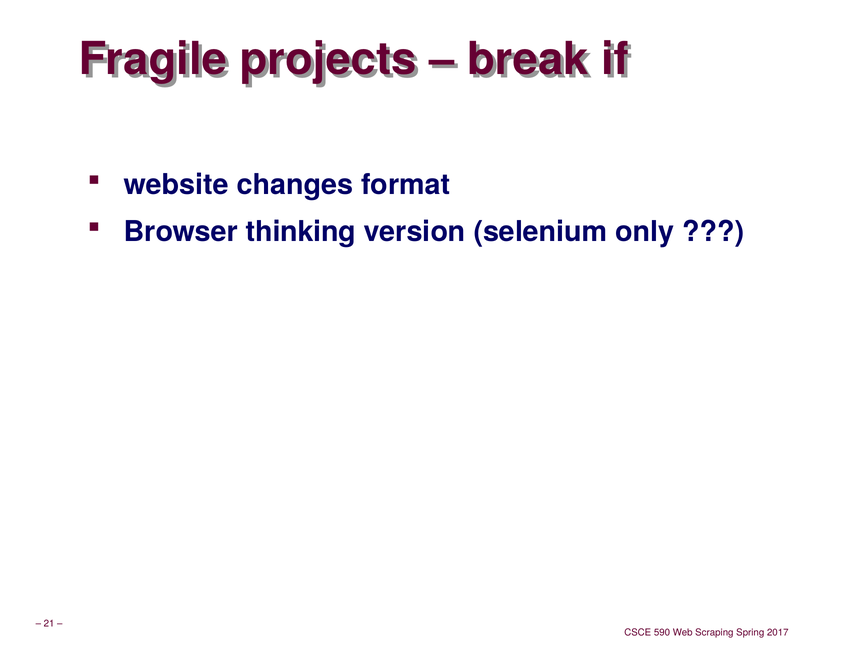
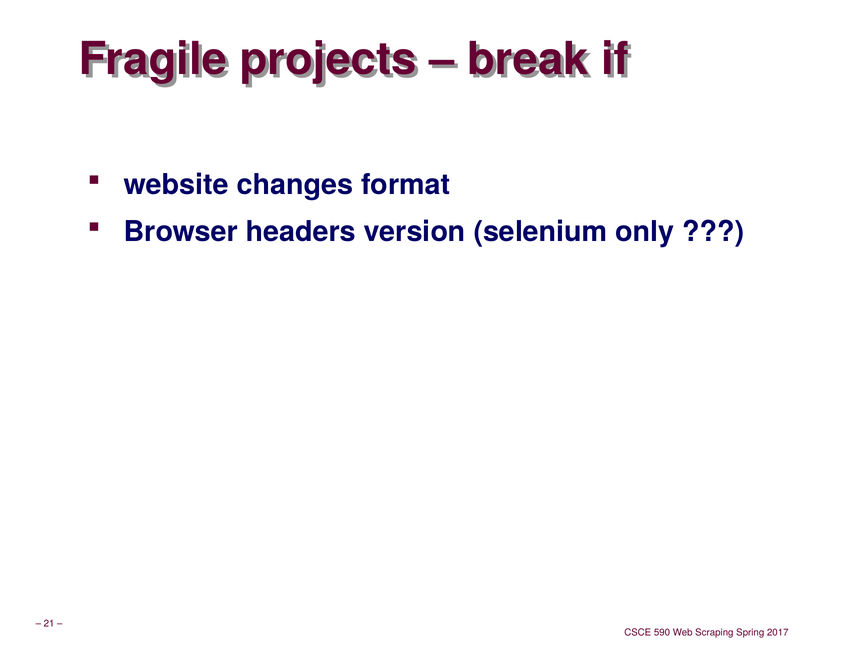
thinking: thinking -> headers
